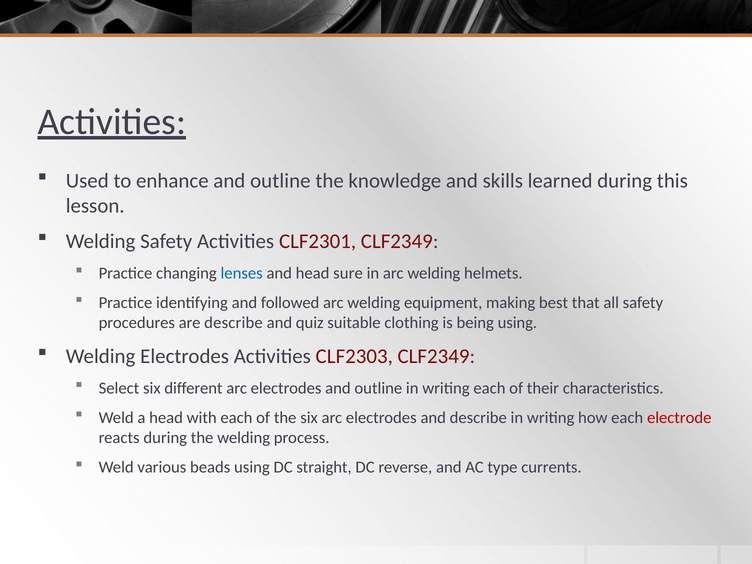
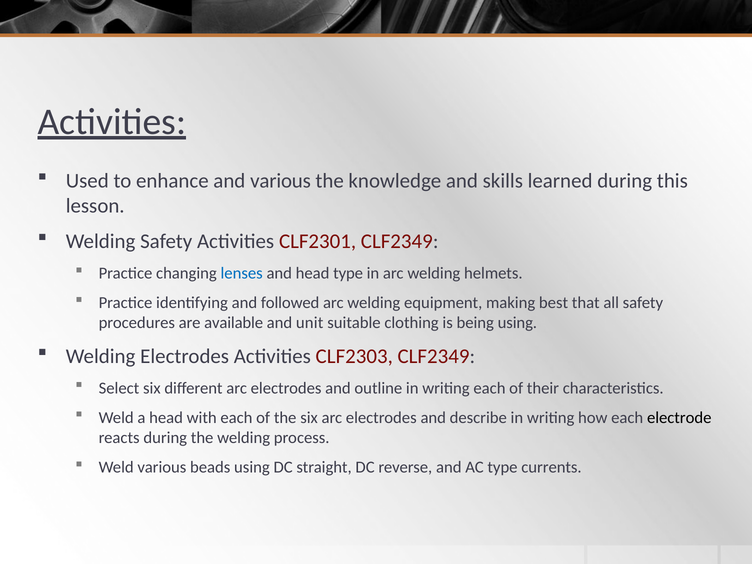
enhance and outline: outline -> various
head sure: sure -> type
are describe: describe -> available
quiz: quiz -> unit
electrode colour: red -> black
